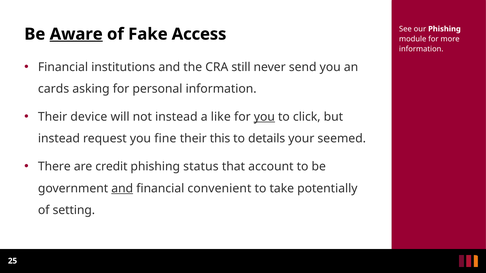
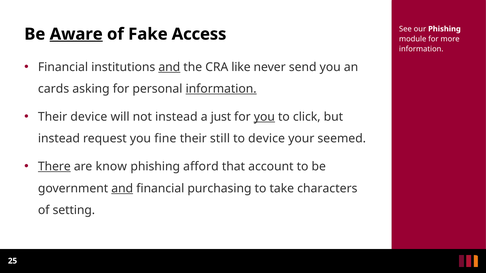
and at (169, 67) underline: none -> present
still: still -> like
information at (221, 89) underline: none -> present
like: like -> just
this: this -> still
to details: details -> device
There underline: none -> present
credit: credit -> know
status: status -> afford
convenient: convenient -> purchasing
potentially: potentially -> characters
